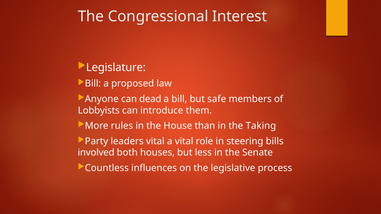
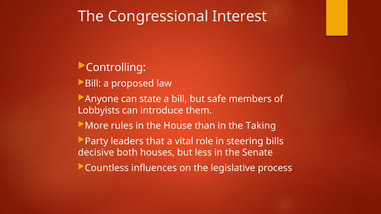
Legislature: Legislature -> Controlling
dead: dead -> state
leaders vital: vital -> that
involved: involved -> decisive
